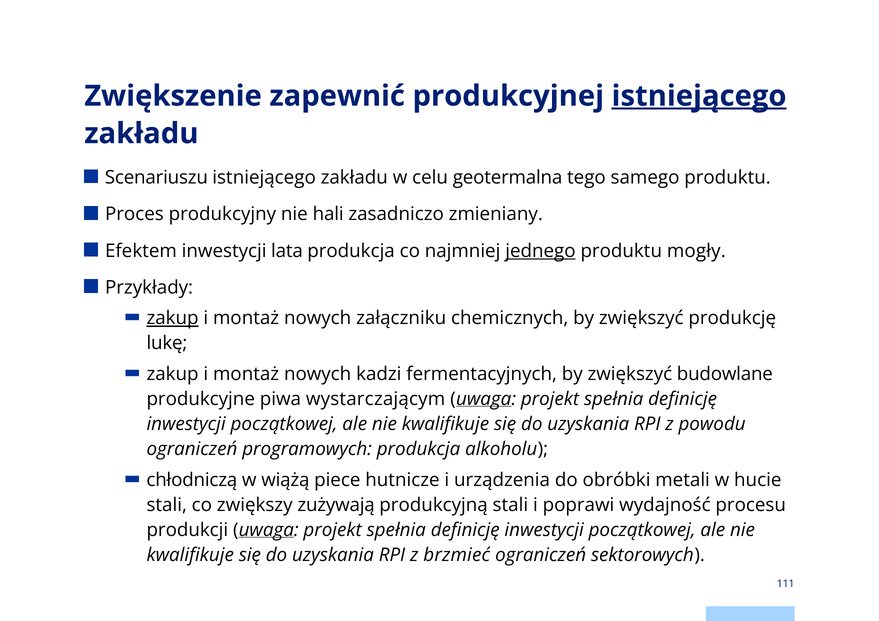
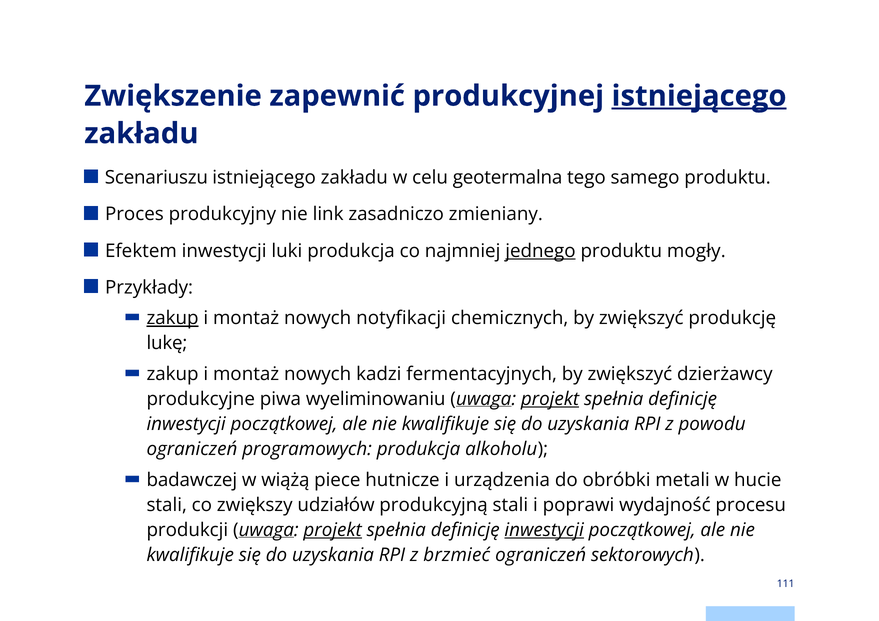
hali: hali -> link
lata: lata -> luki
załączniku: załączniku -> notyfikacji
budowlane: budowlane -> dzierżawcy
wystarczającym: wystarczającym -> wyeliminowaniu
projekt at (550, 399) underline: none -> present
chłodniczą: chłodniczą -> badawczej
zużywają: zużywają -> udziałów
projekt at (333, 530) underline: none -> present
inwestycji at (544, 530) underline: none -> present
